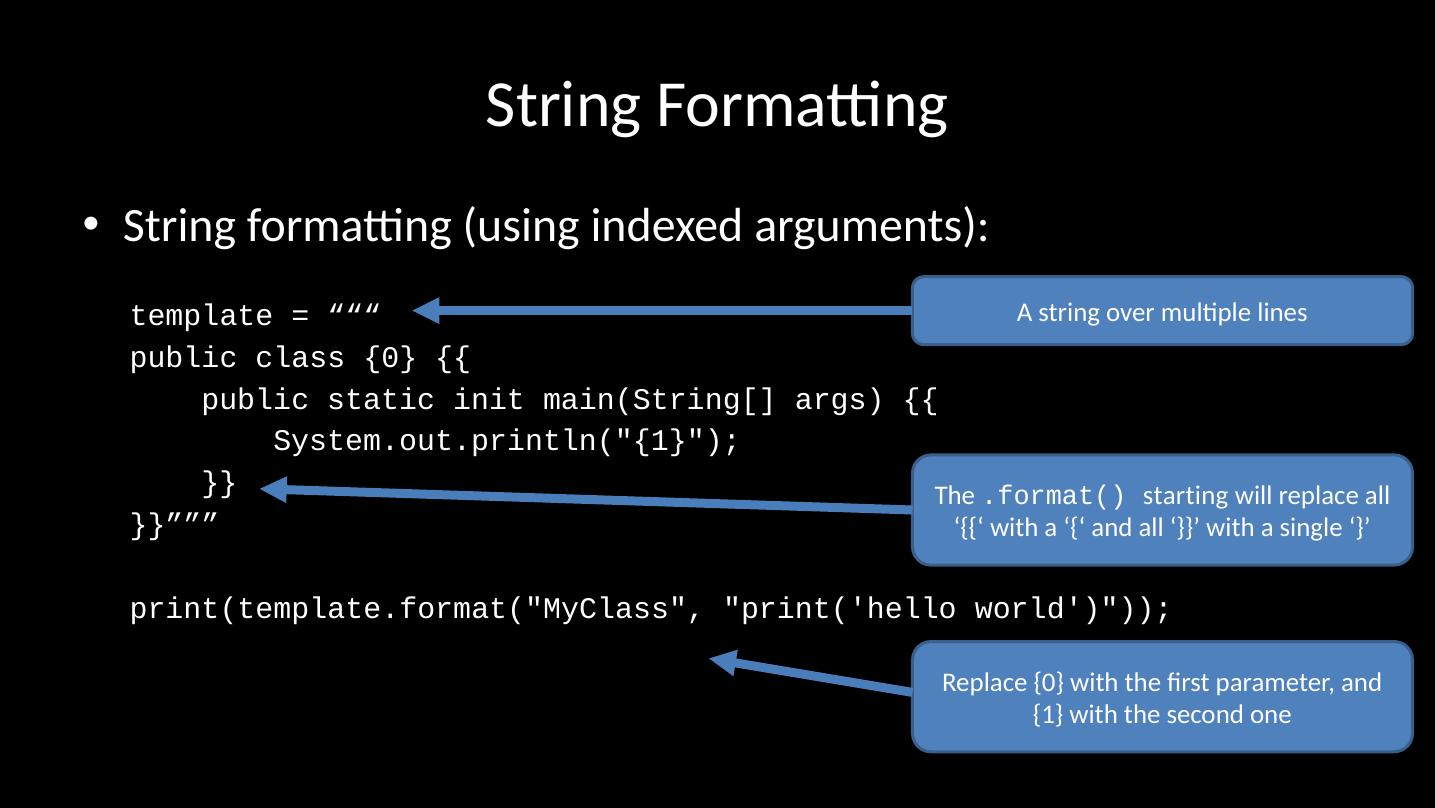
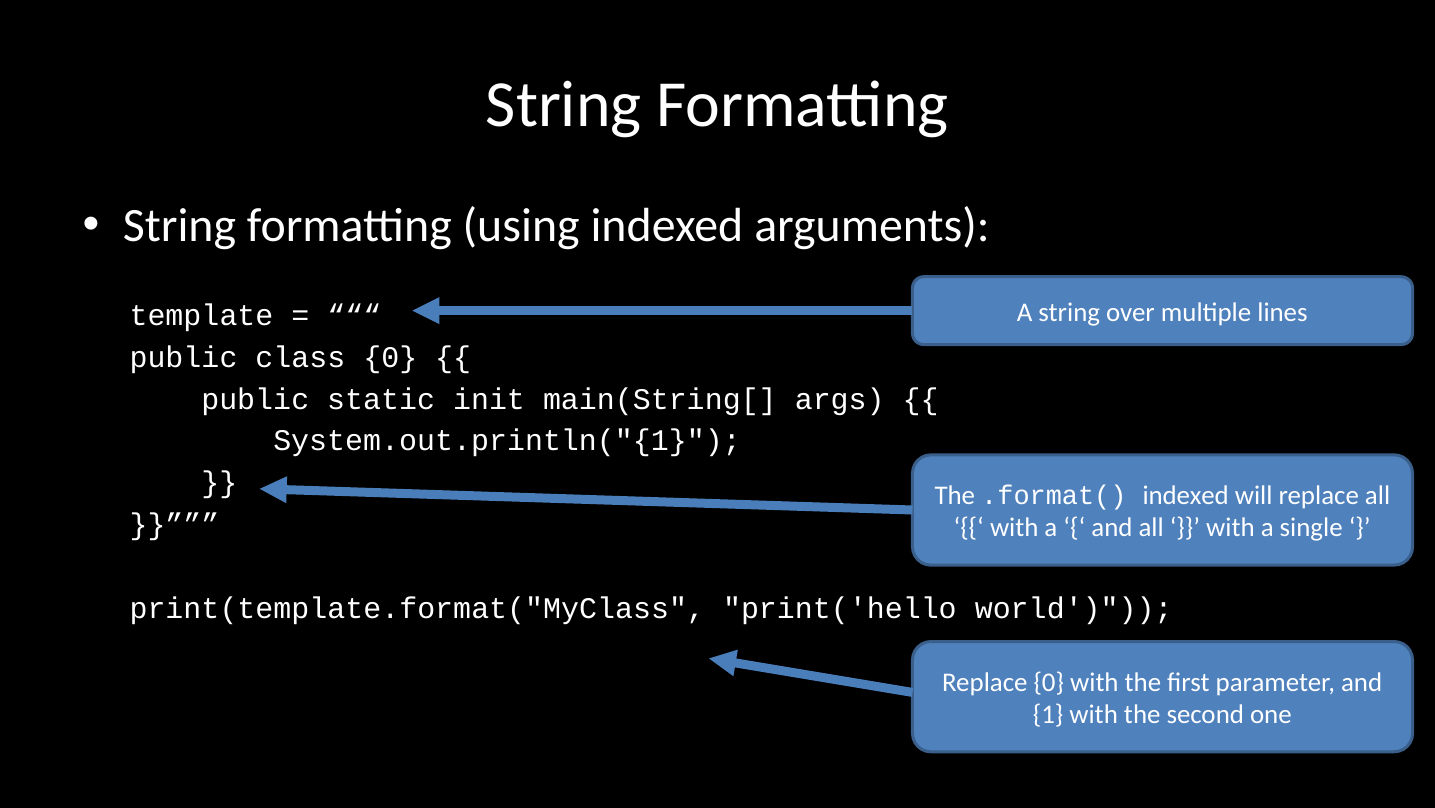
.format( starting: starting -> indexed
